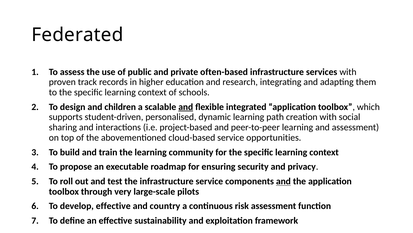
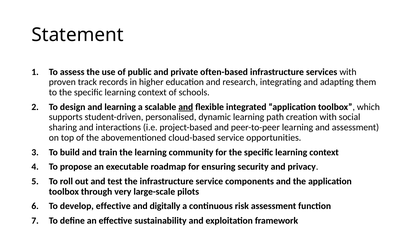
Federated: Federated -> Statement
and children: children -> learning
and at (283, 181) underline: present -> none
country: country -> digitally
